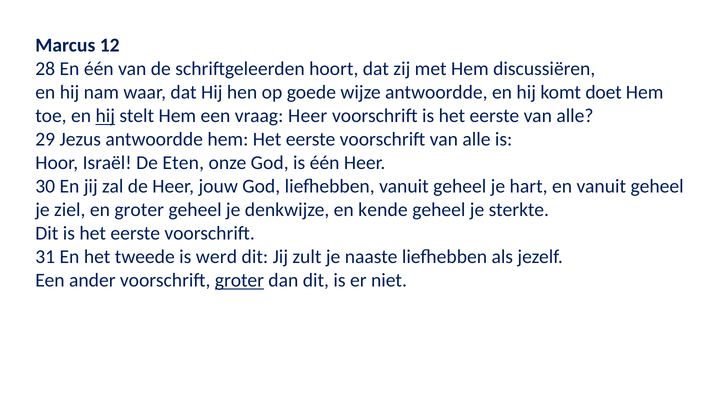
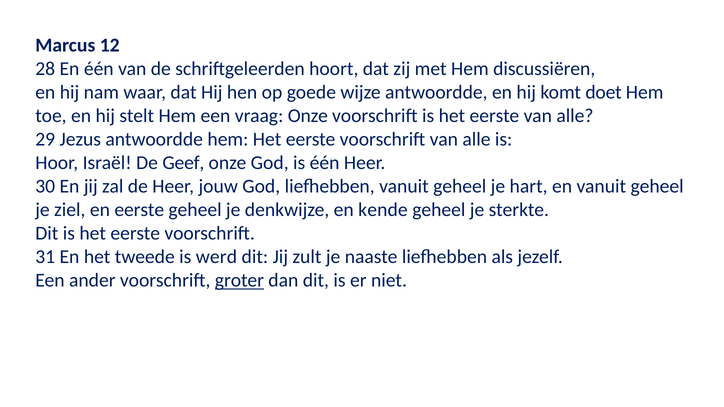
hij at (105, 116) underline: present -> none
vraag Heer: Heer -> Onze
Eten: Eten -> Geef
en groter: groter -> eerste
